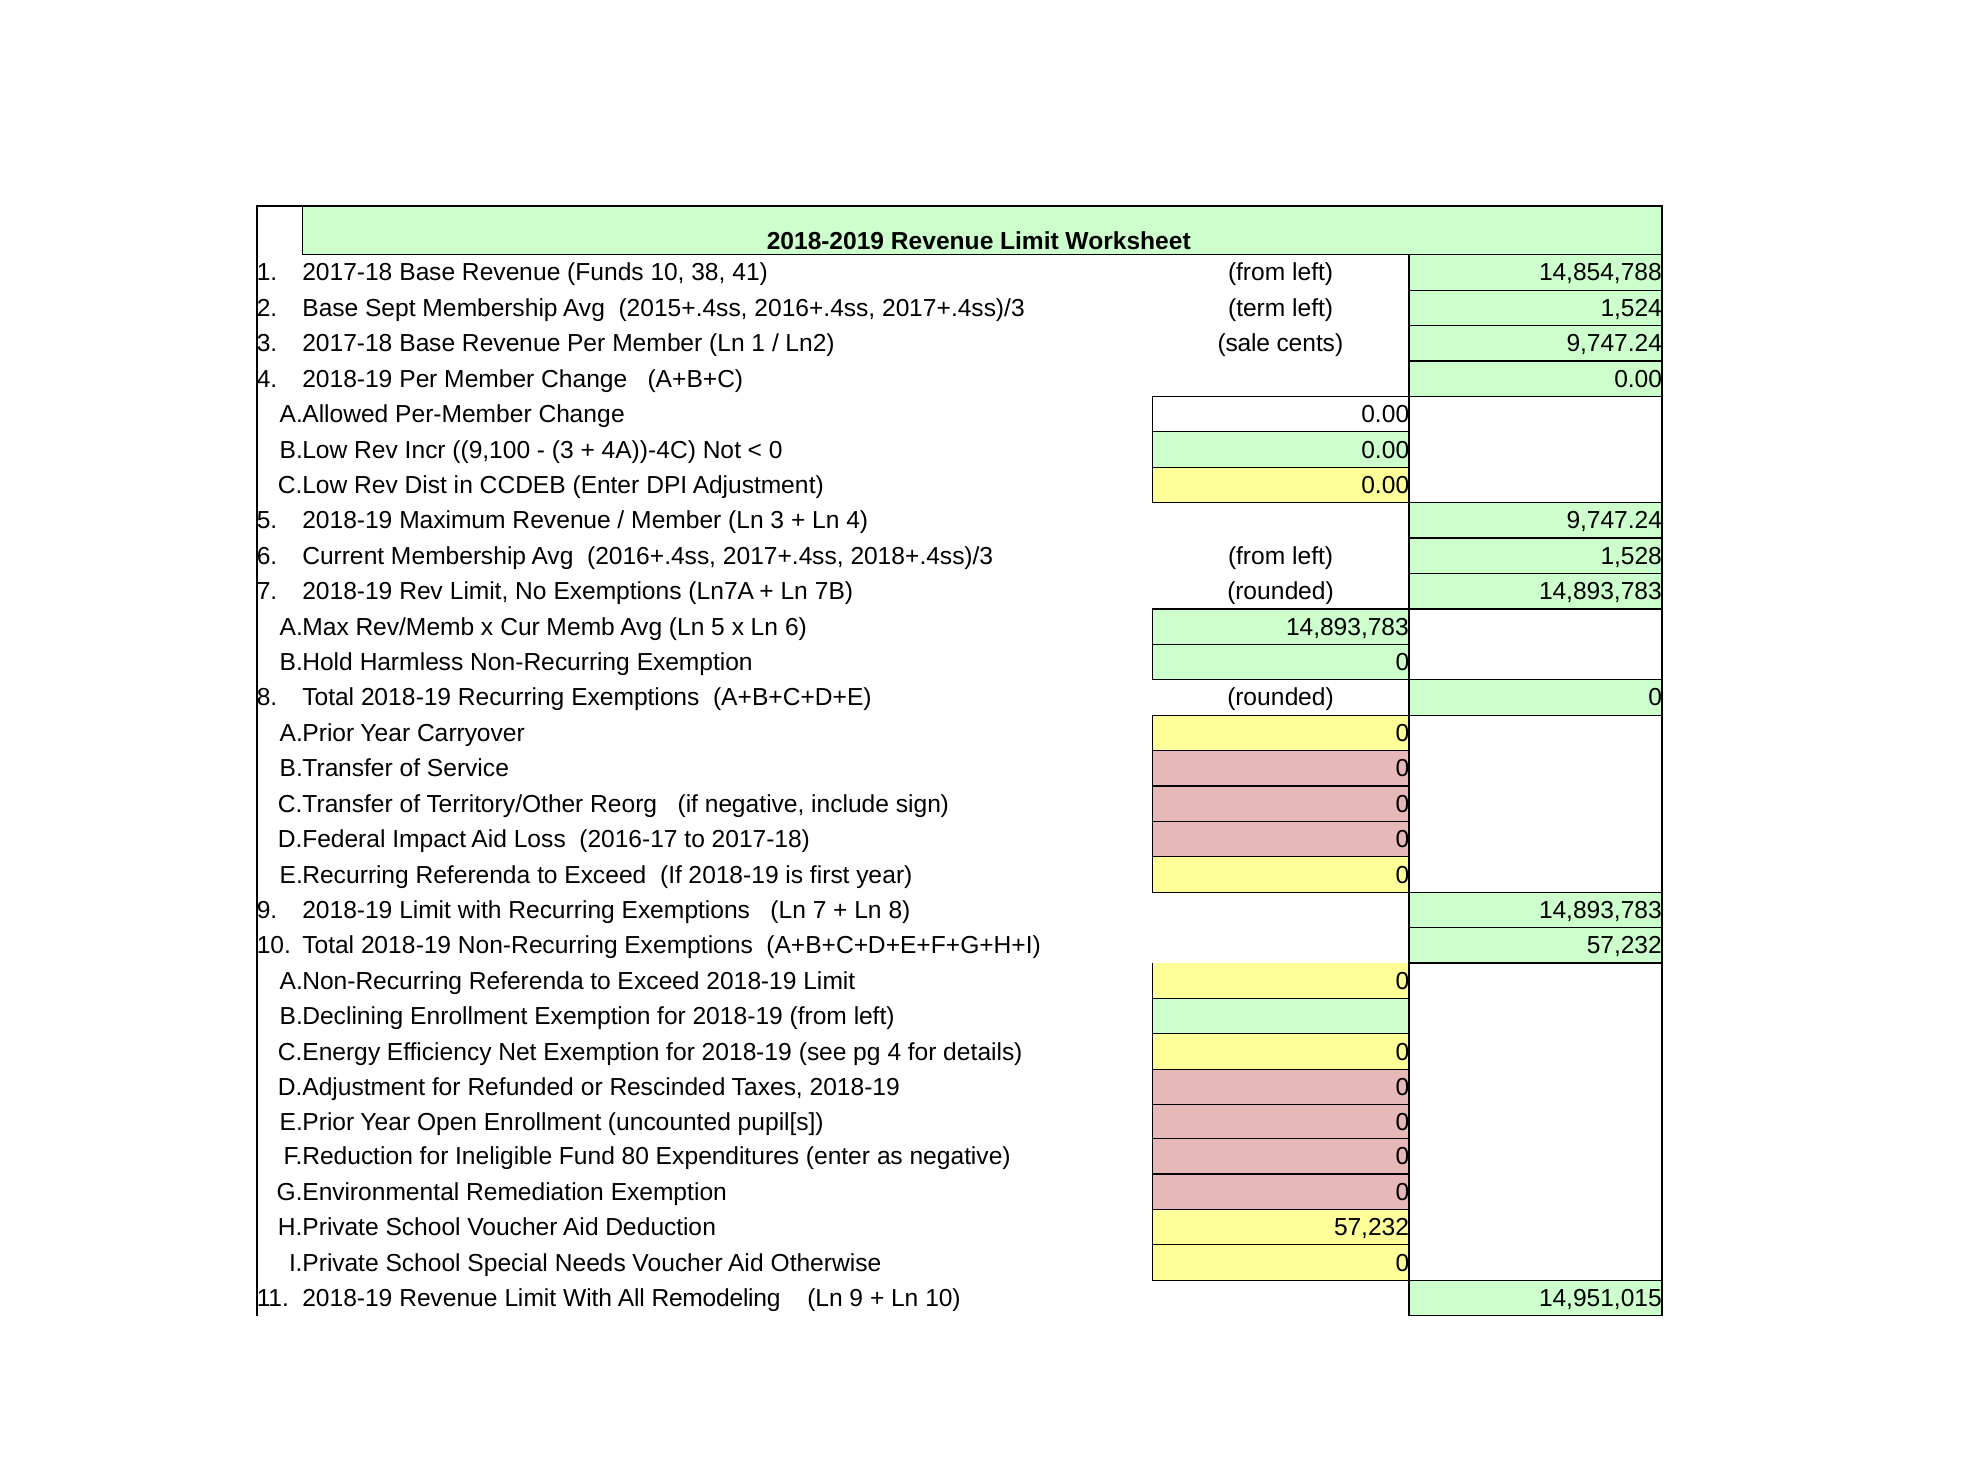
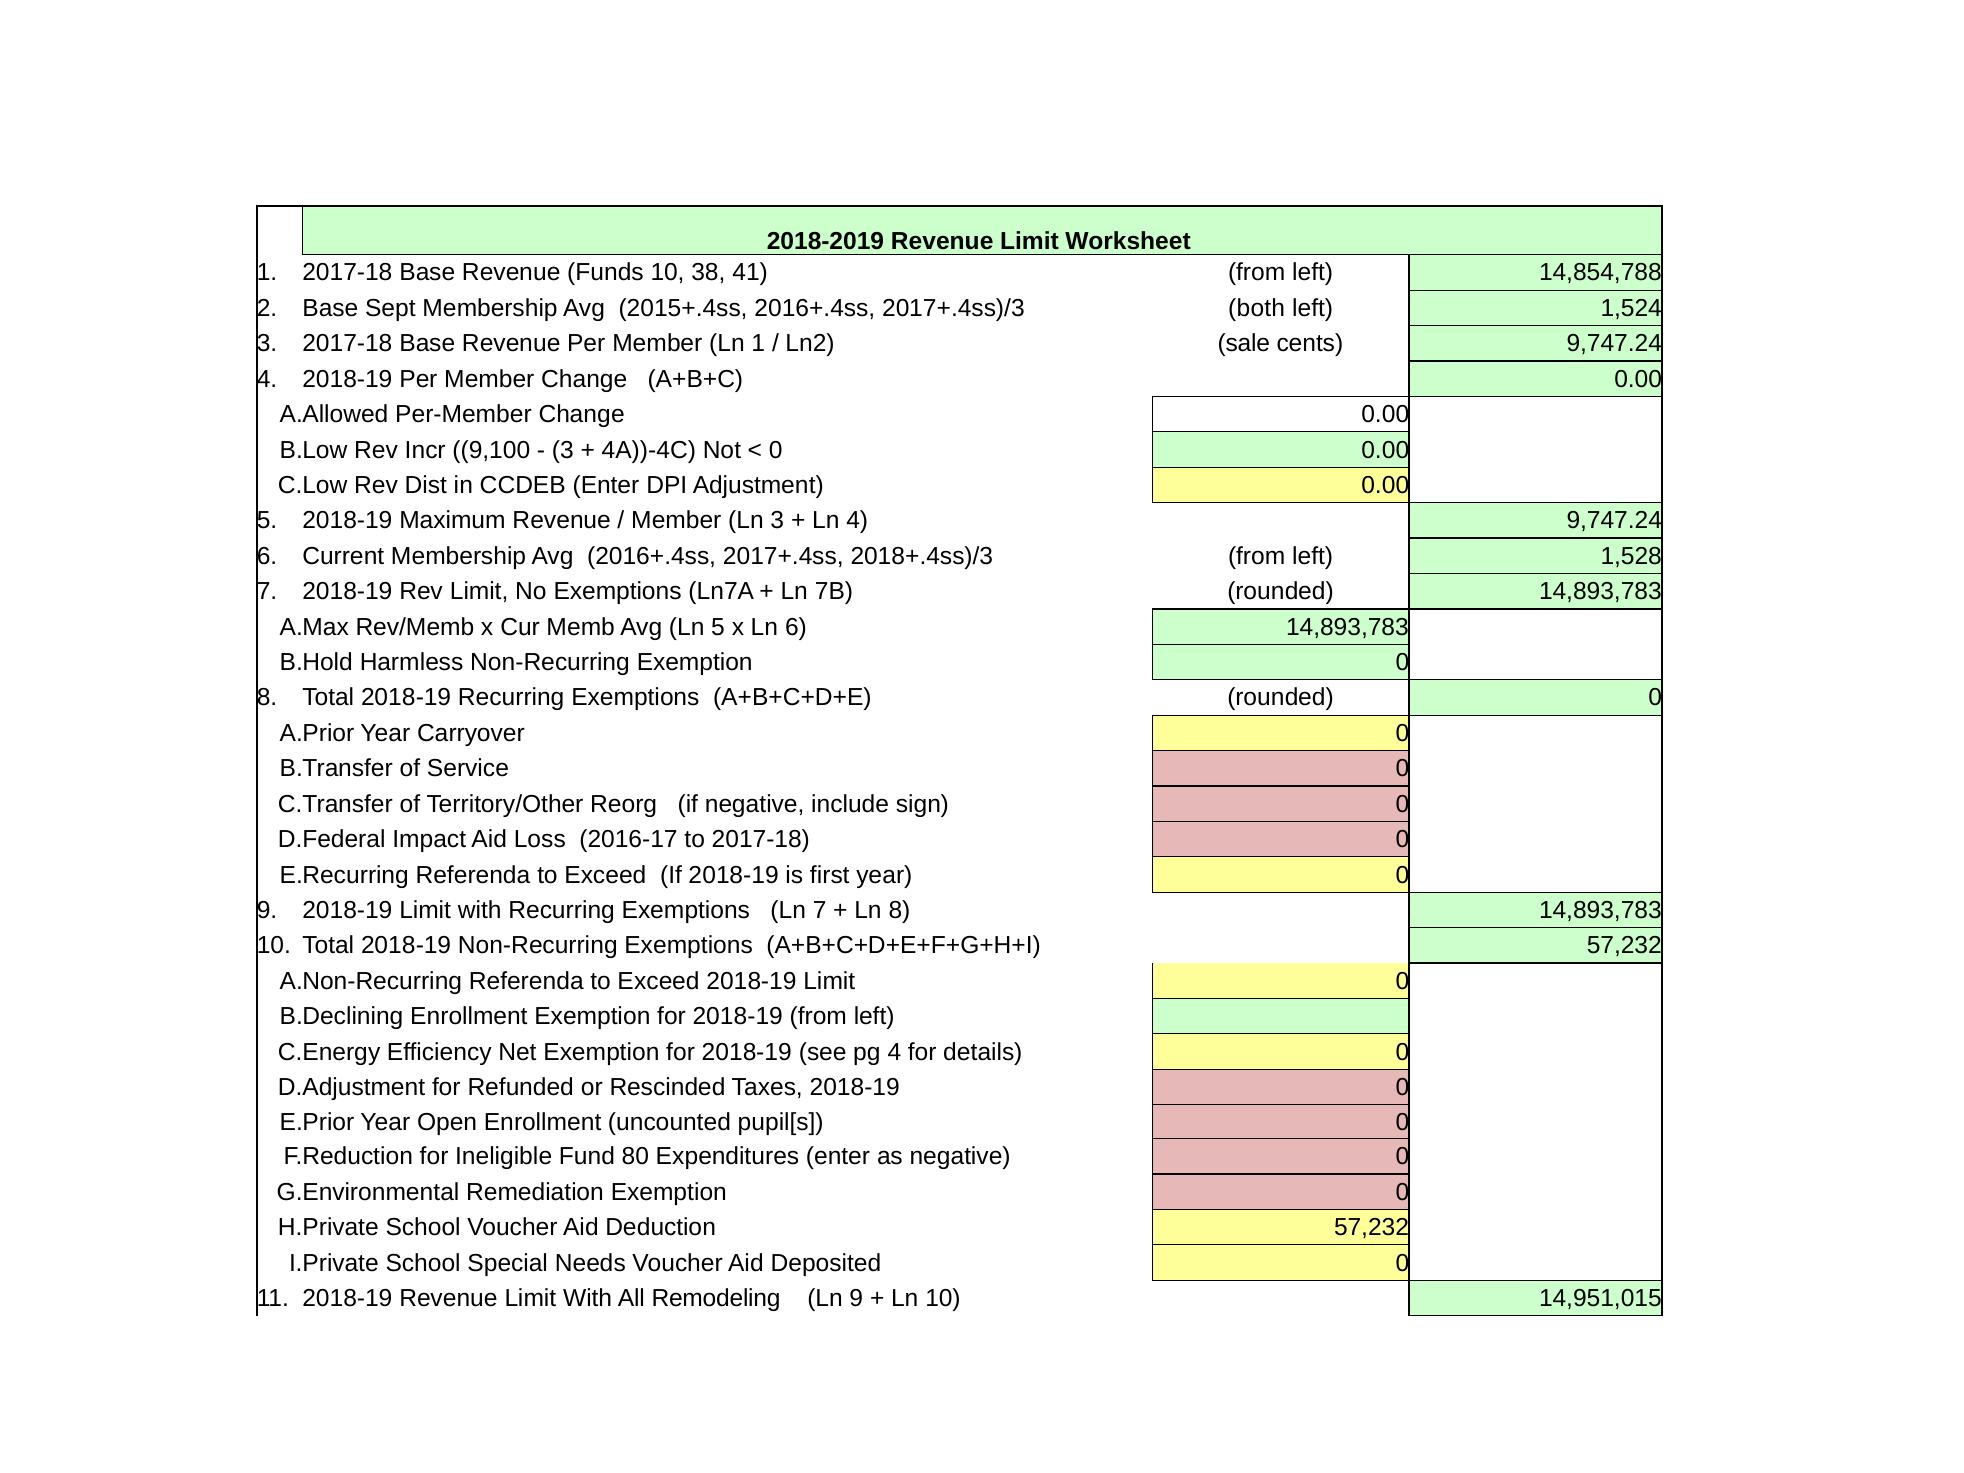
term: term -> both
Otherwise: Otherwise -> Deposited
